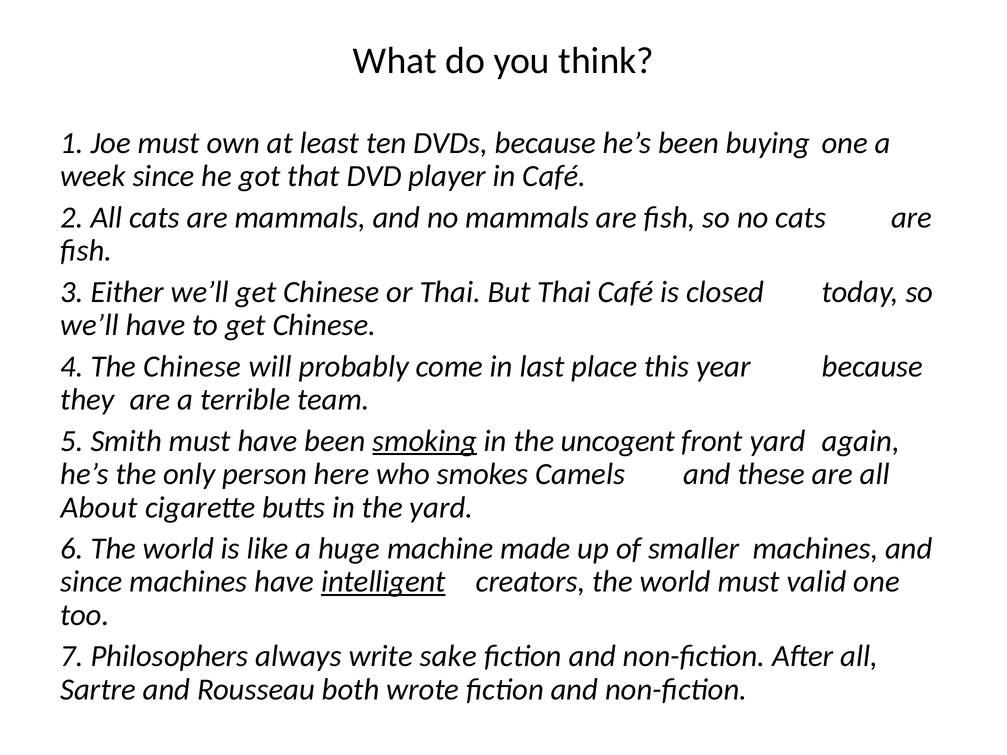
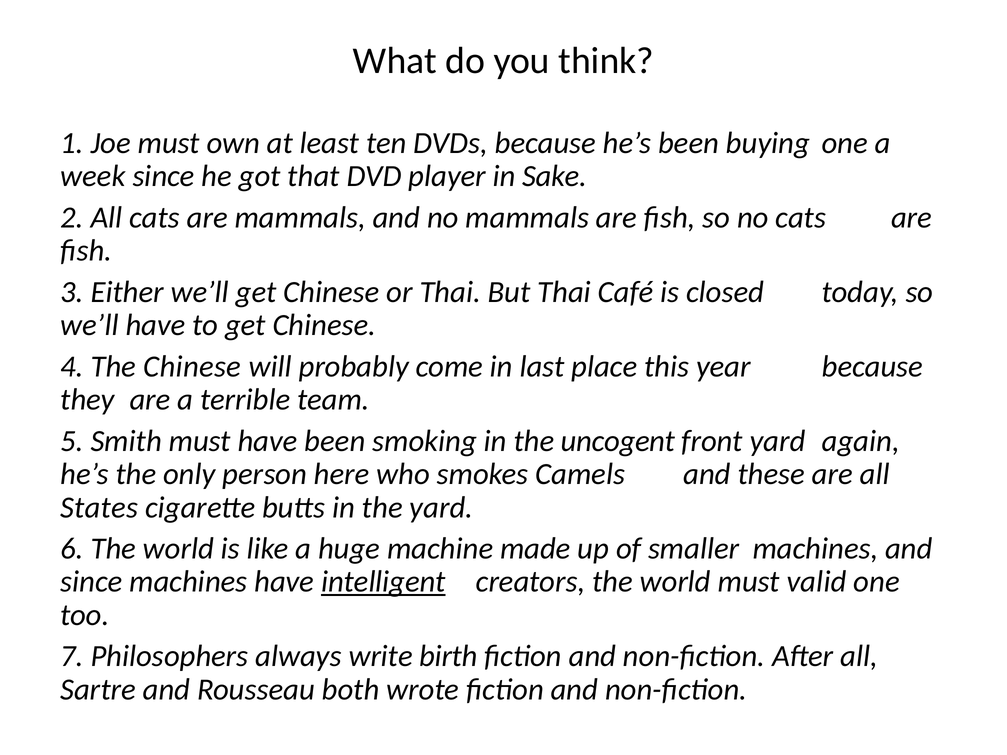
in Café: Café -> Sake
smoking underline: present -> none
About: About -> States
sake: sake -> birth
